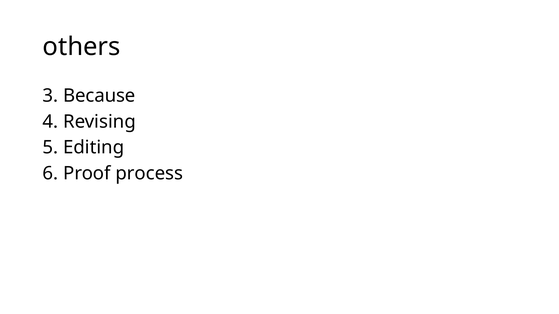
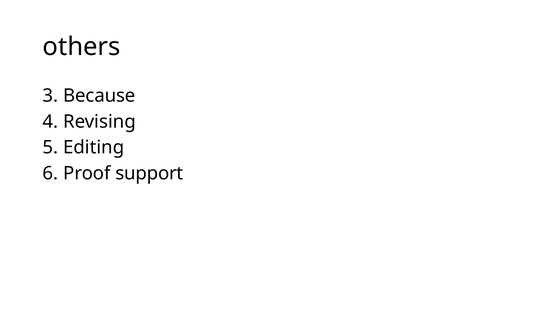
process: process -> support
